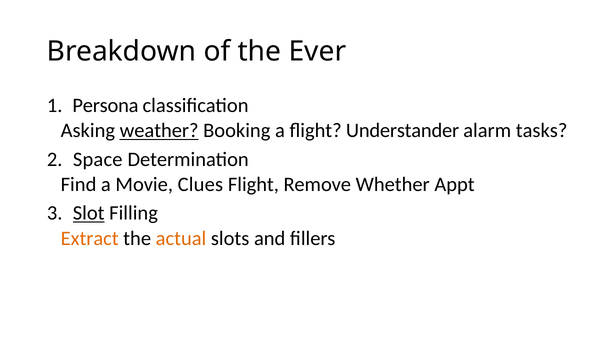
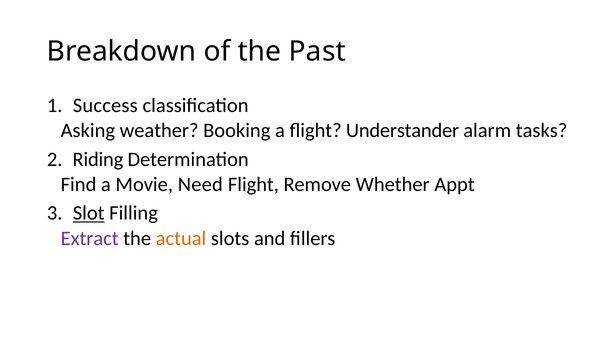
Ever: Ever -> Past
Persona: Persona -> Success
weather underline: present -> none
Space: Space -> Riding
Clues: Clues -> Need
Extract colour: orange -> purple
